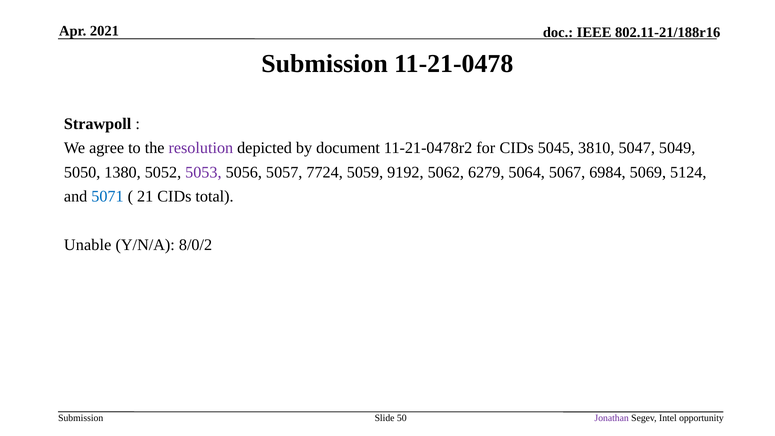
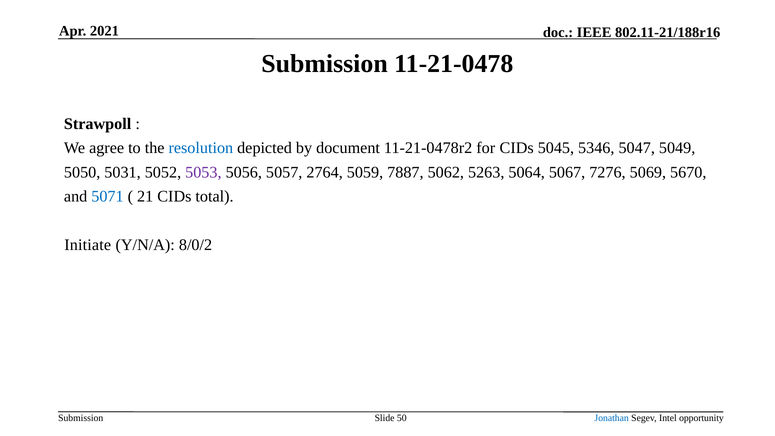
resolution colour: purple -> blue
3810: 3810 -> 5346
1380: 1380 -> 5031
7724: 7724 -> 2764
9192: 9192 -> 7887
6279: 6279 -> 5263
6984: 6984 -> 7276
5124: 5124 -> 5670
Unable: Unable -> Initiate
Jonathan colour: purple -> blue
